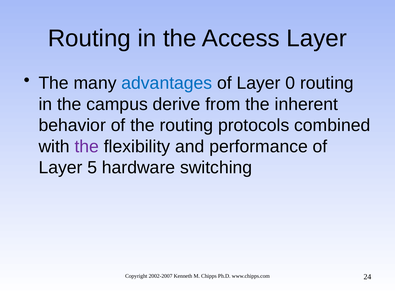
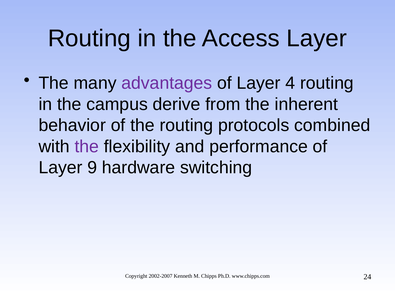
advantages colour: blue -> purple
0: 0 -> 4
5: 5 -> 9
